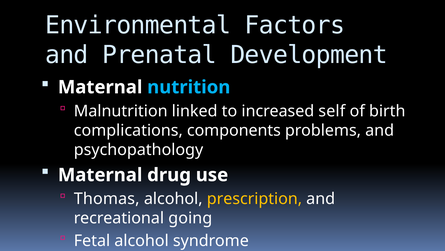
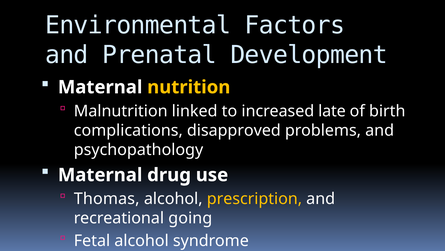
nutrition colour: light blue -> yellow
self: self -> late
components: components -> disapproved
